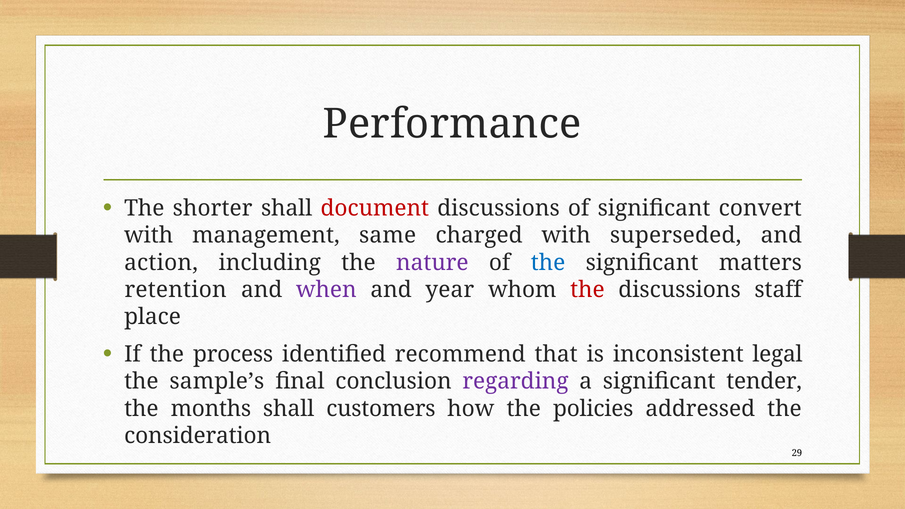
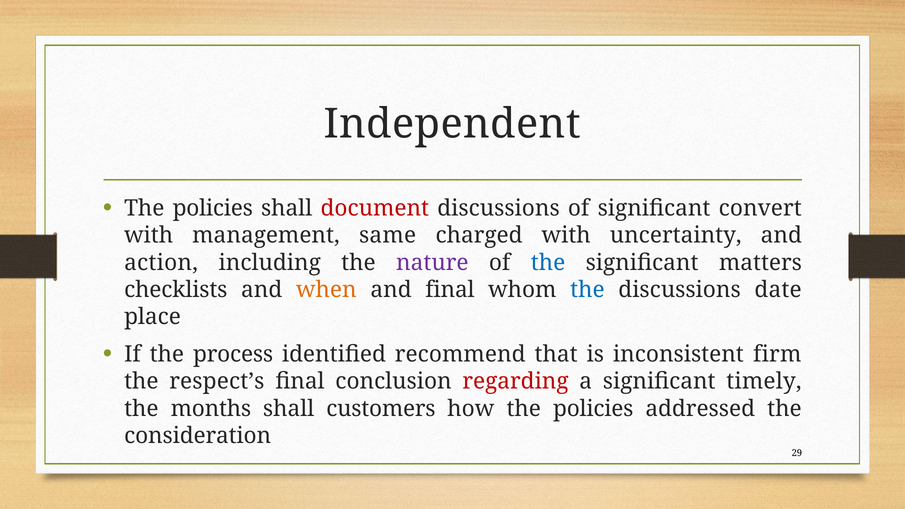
Performance: Performance -> Independent
shorter at (213, 208): shorter -> policies
superseded: superseded -> uncertainty
retention: retention -> checklists
when colour: purple -> orange
and year: year -> final
the at (587, 290) colour: red -> blue
staff: staff -> date
legal: legal -> firm
sample’s: sample’s -> respect’s
regarding colour: purple -> red
tender: tender -> timely
